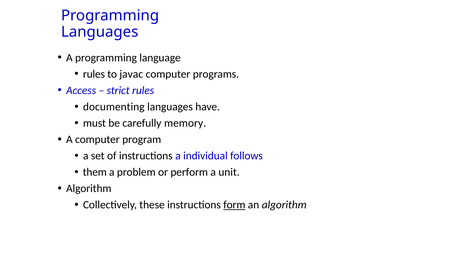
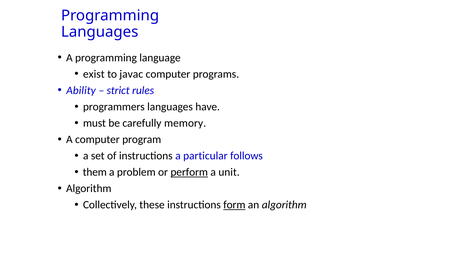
rules at (94, 74): rules -> exist
Access: Access -> Ability
documenting: documenting -> programmers
individual: individual -> particular
perform underline: none -> present
